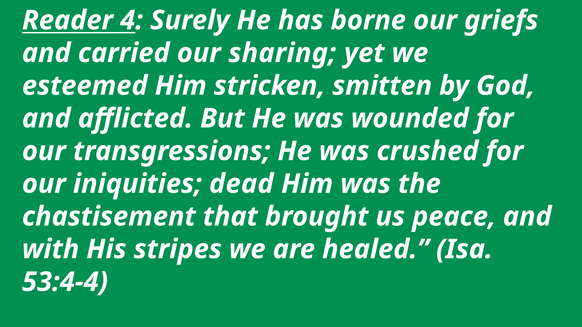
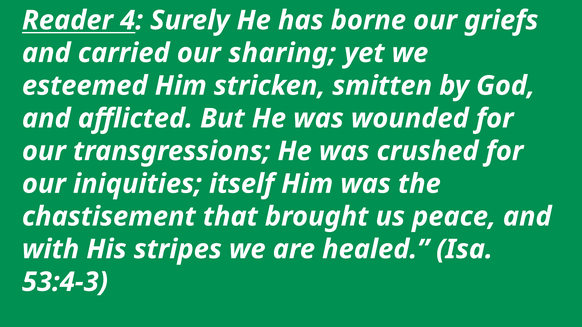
dead: dead -> itself
53:4-4: 53:4-4 -> 53:4-3
